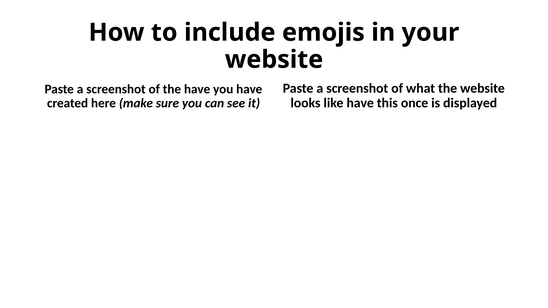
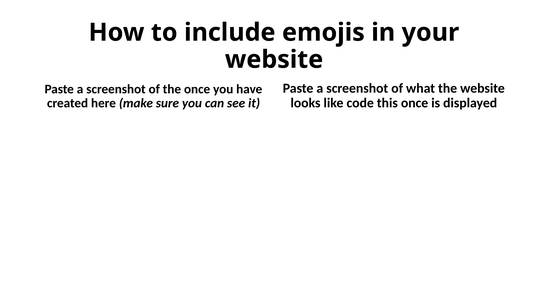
the have: have -> once
like have: have -> code
